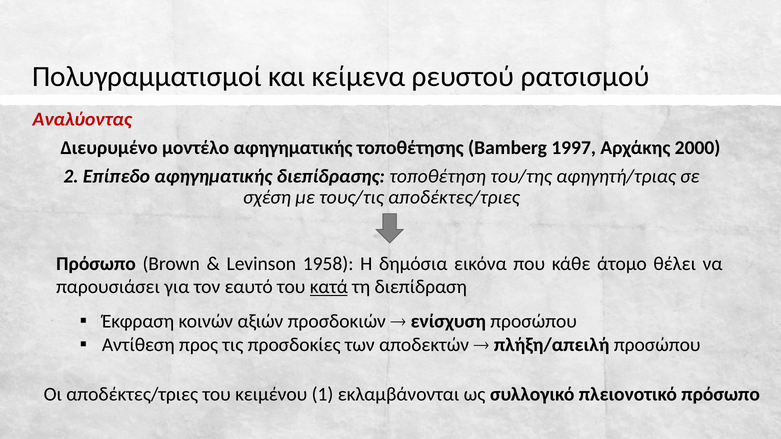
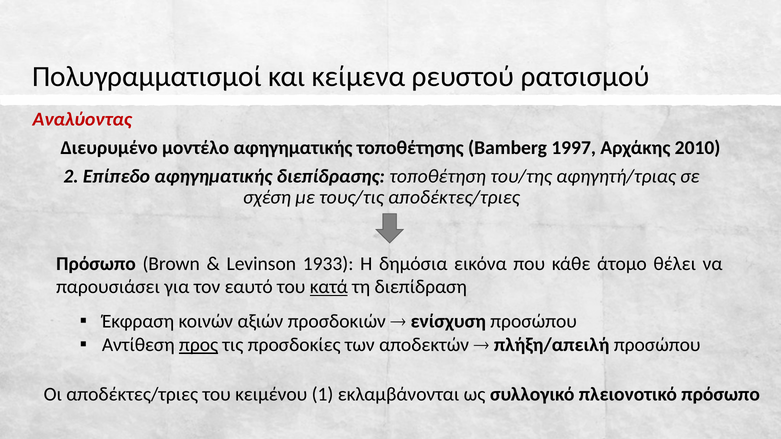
2000: 2000 -> 2010
1958: 1958 -> 1933
προς underline: none -> present
